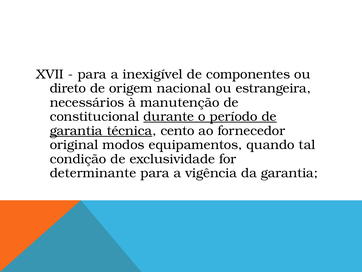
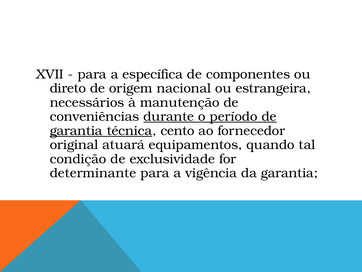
inexigível: inexigível -> específica
constitucional: constitucional -> conveniências
modos: modos -> atuará
